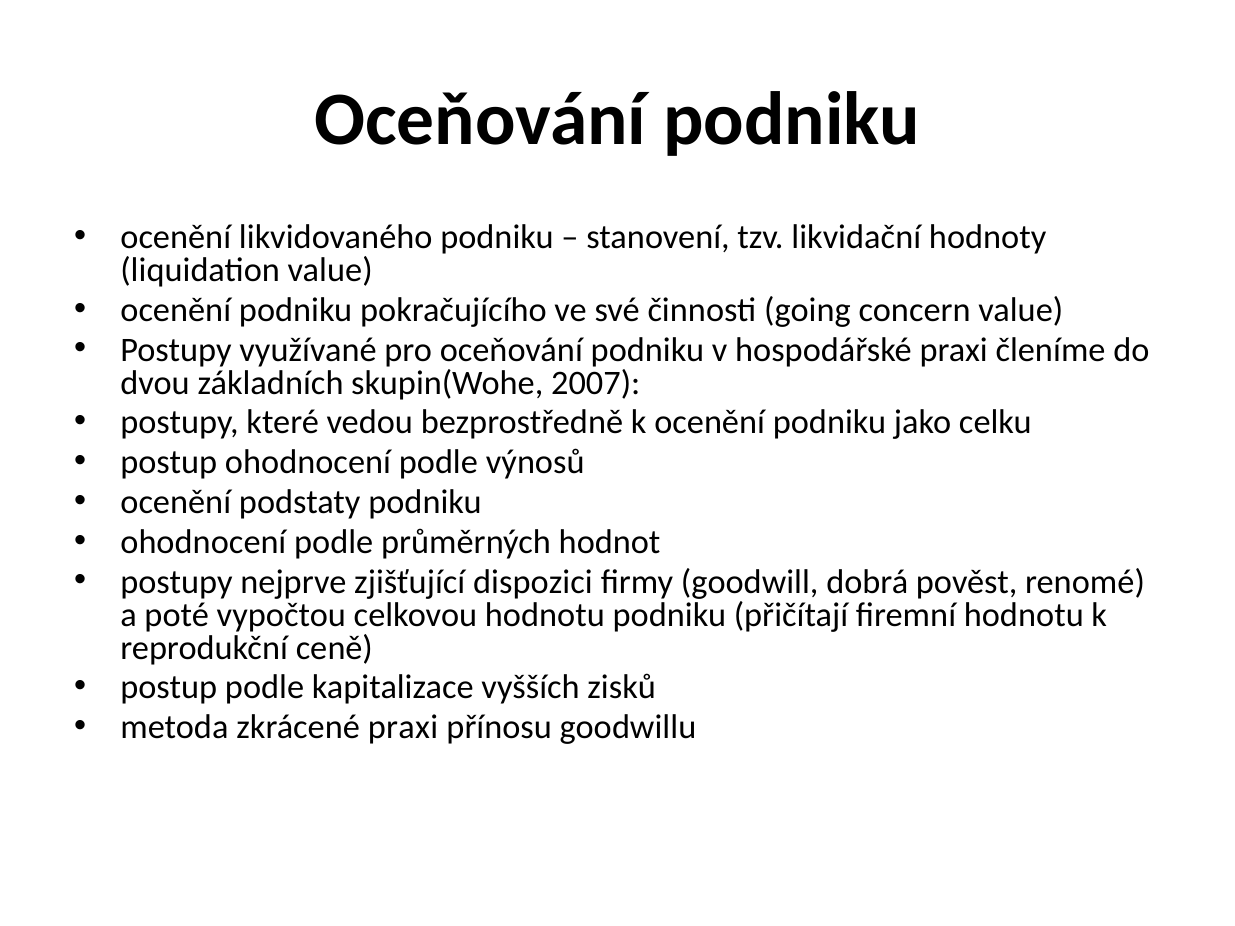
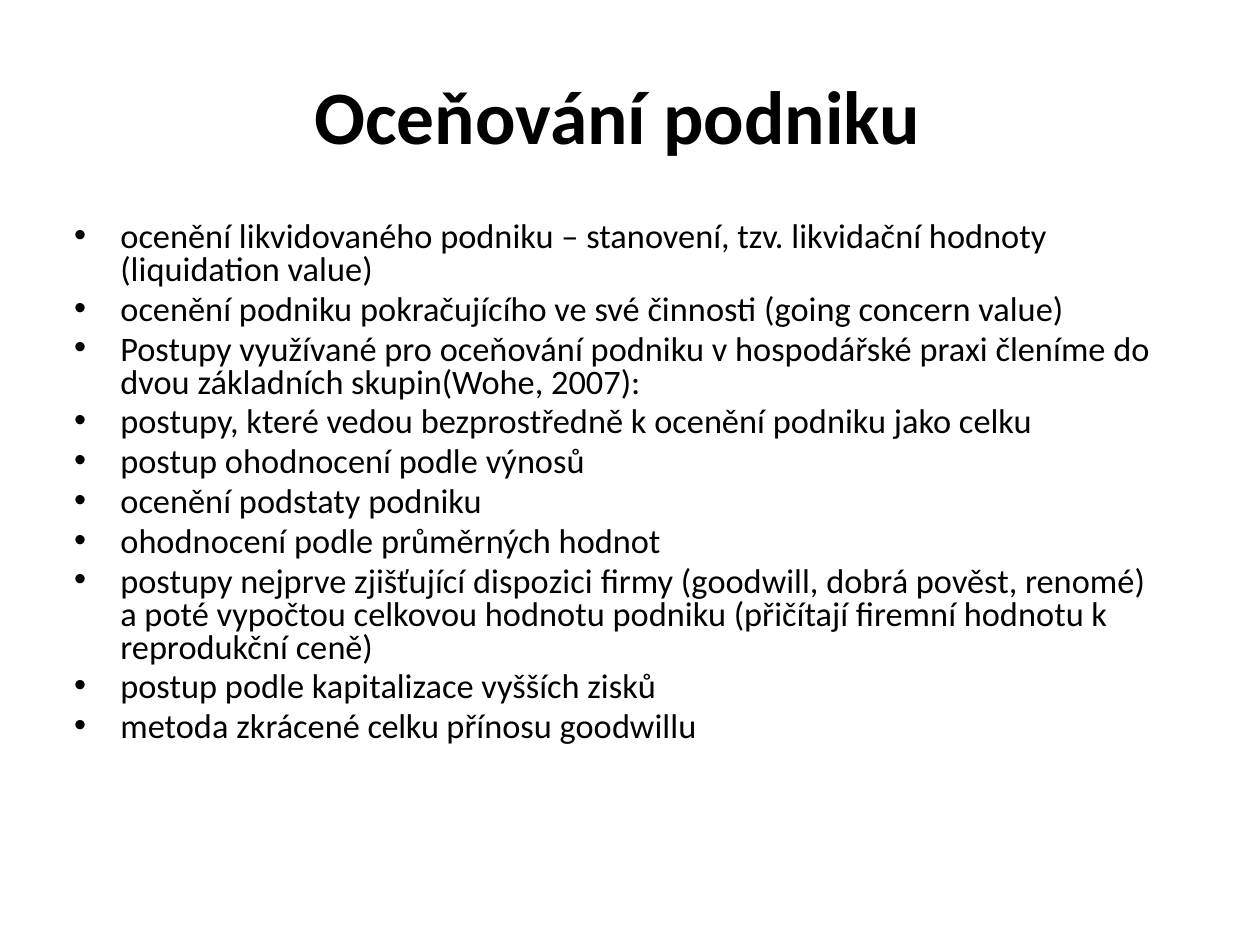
zkrácené praxi: praxi -> celku
